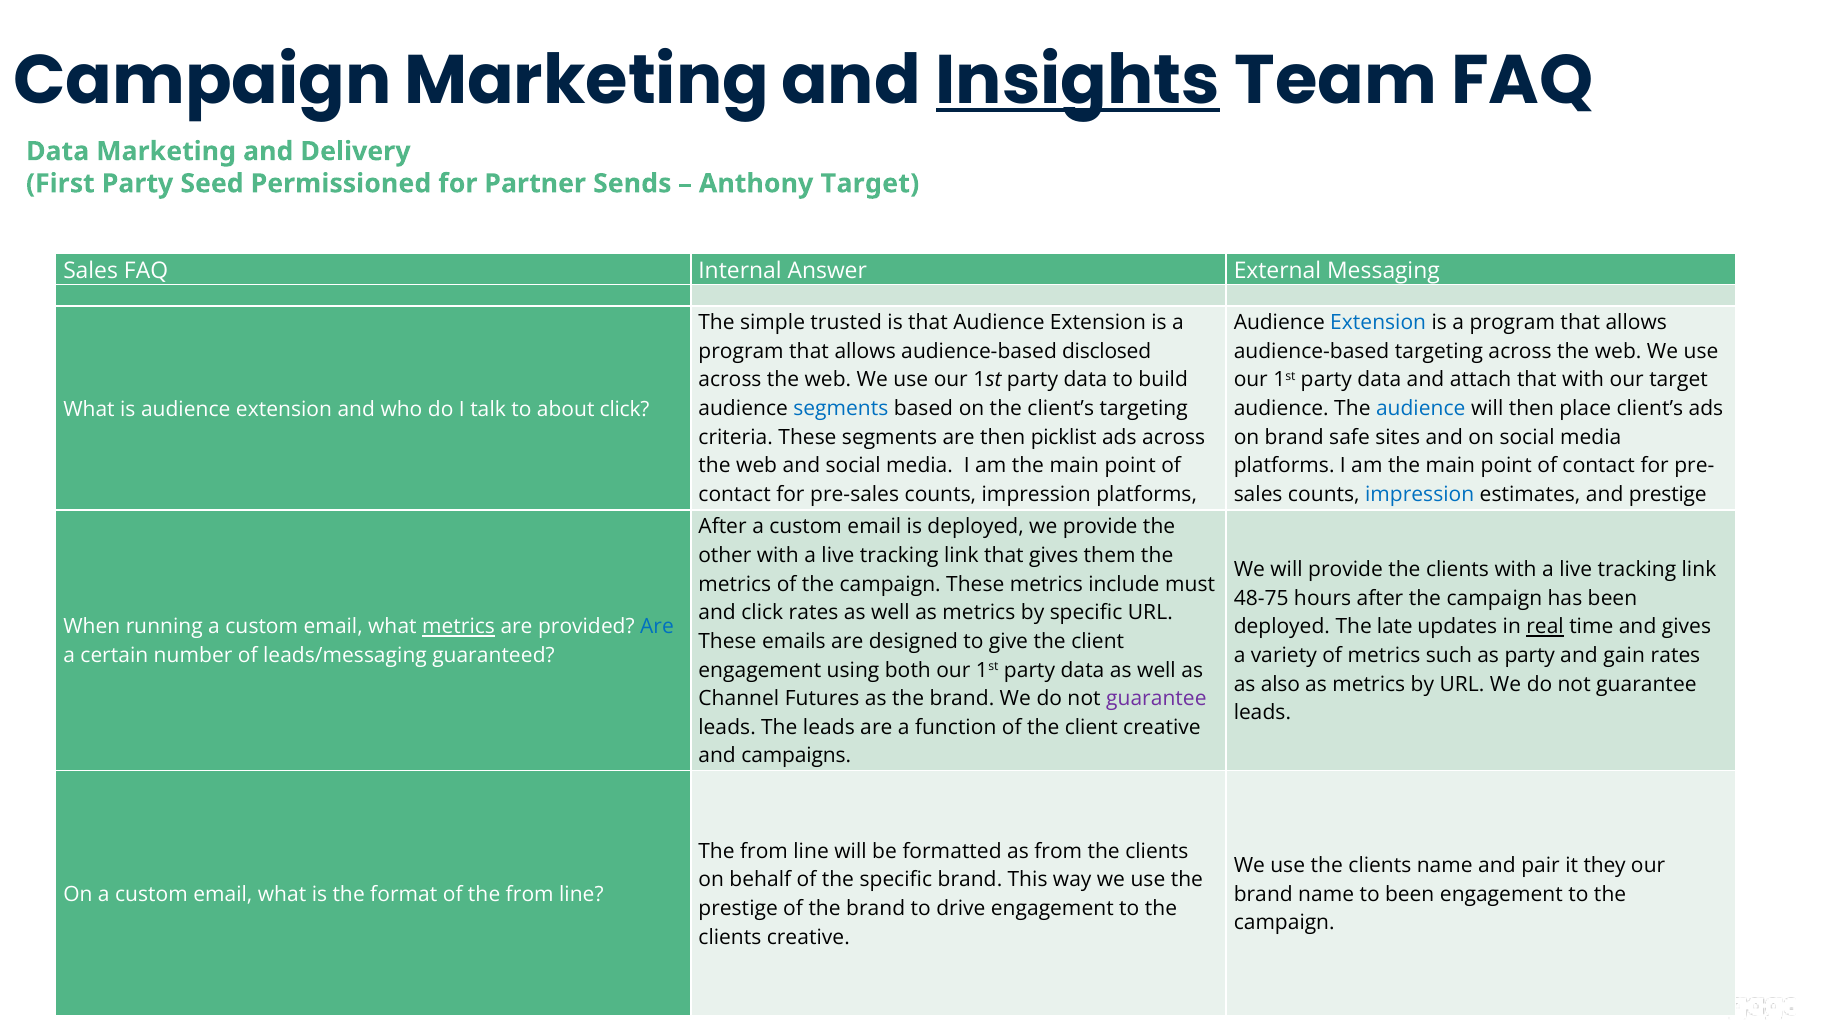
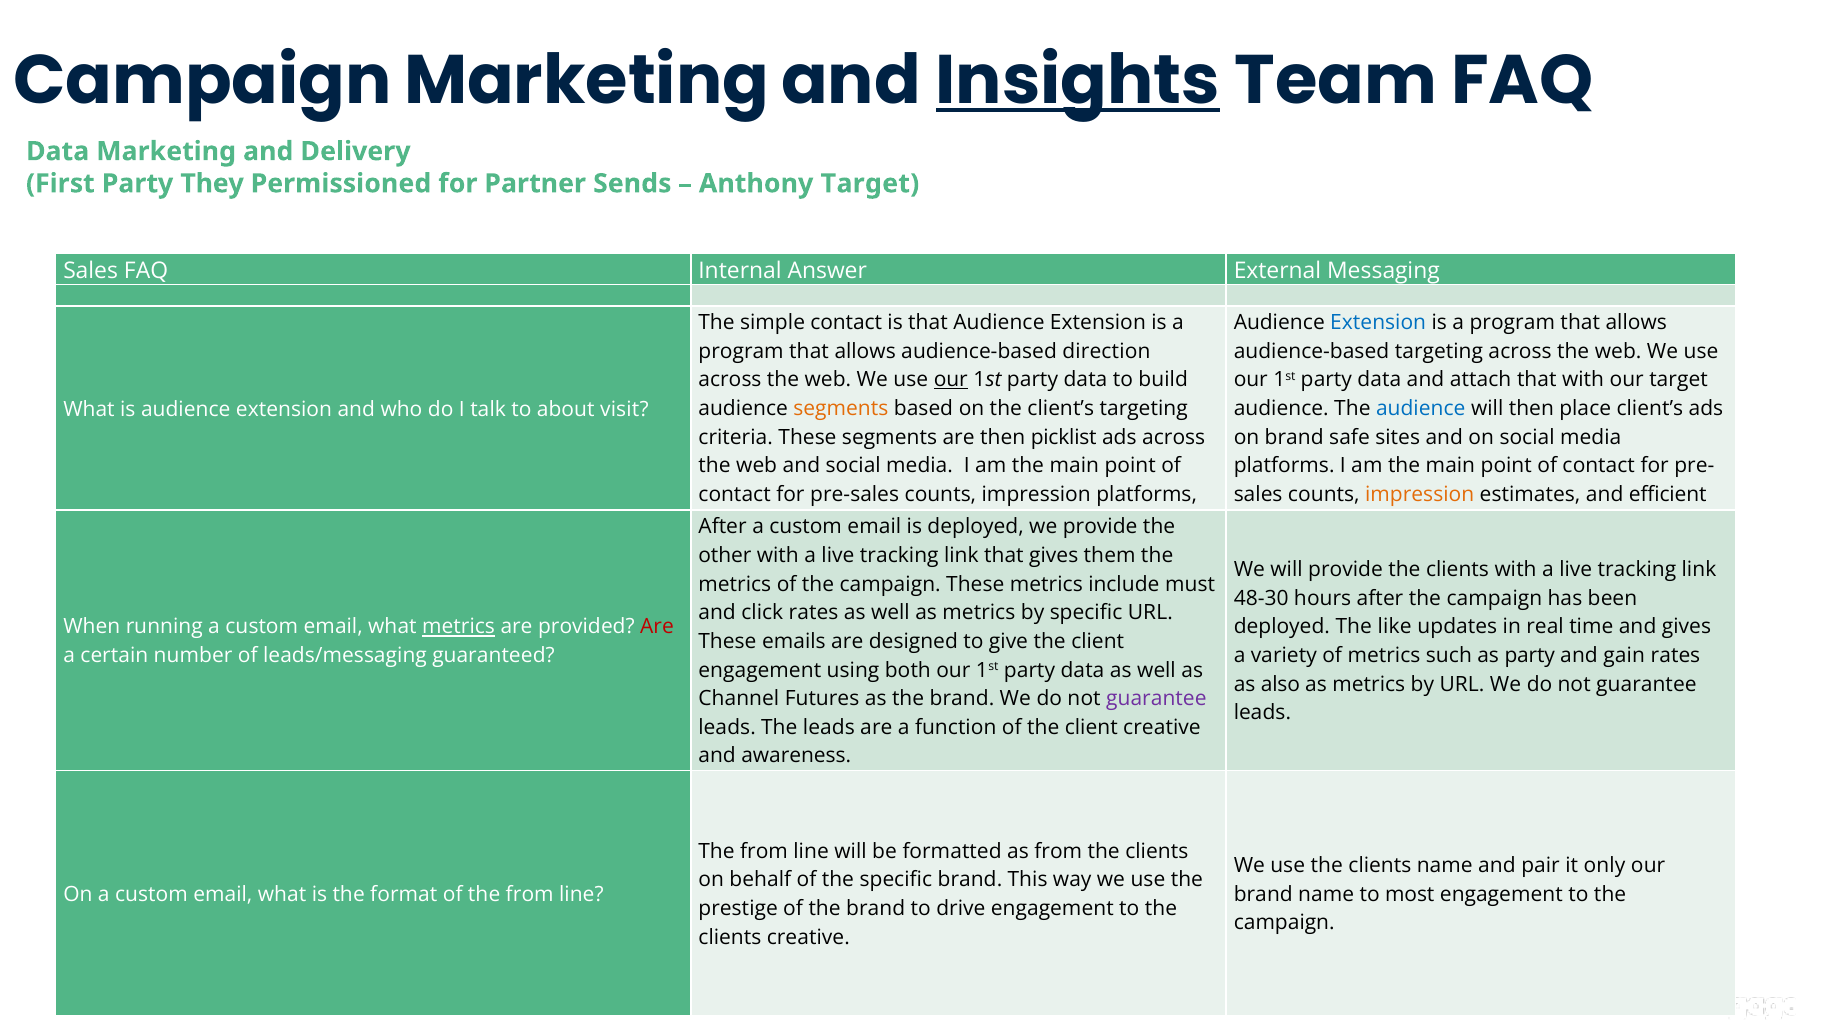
Seed: Seed -> They
simple trusted: trusted -> contact
disclosed: disclosed -> direction
our at (951, 380) underline: none -> present
segments at (841, 408) colour: blue -> orange
about click: click -> visit
impression at (1420, 494) colour: blue -> orange
and prestige: prestige -> efficient
48-75: 48-75 -> 48-30
Are at (657, 627) colour: blue -> red
late: late -> like
real underline: present -> none
campaigns: campaigns -> awareness
they: they -> only
to been: been -> most
